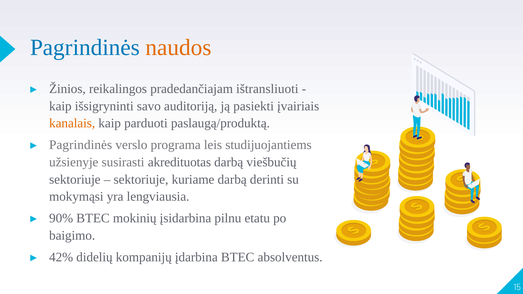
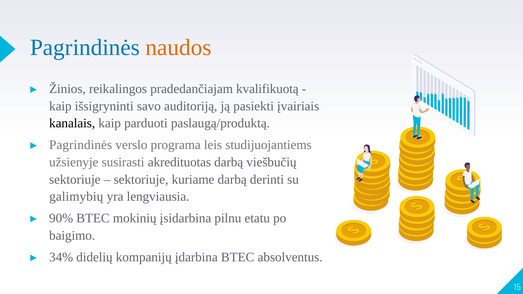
ištransliuoti: ištransliuoti -> kvalifikuotą
kanalais colour: orange -> black
mokymąsi: mokymąsi -> galimybių
42%: 42% -> 34%
